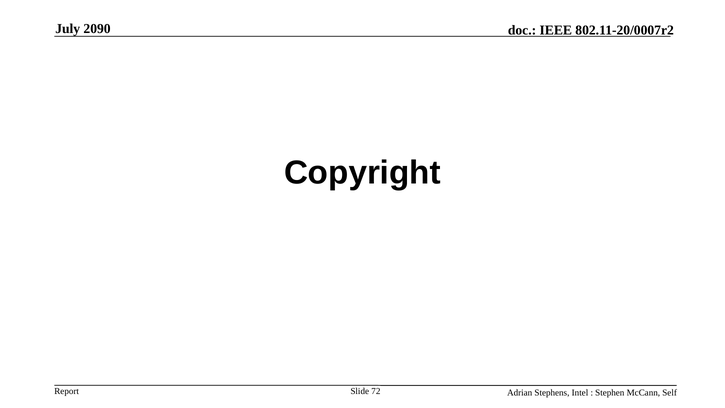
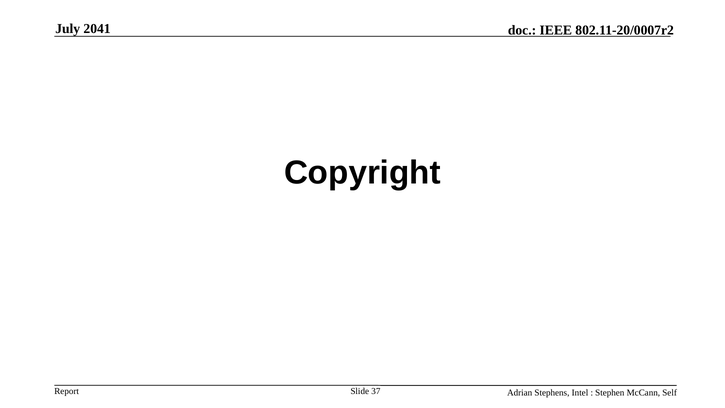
2090: 2090 -> 2041
72: 72 -> 37
